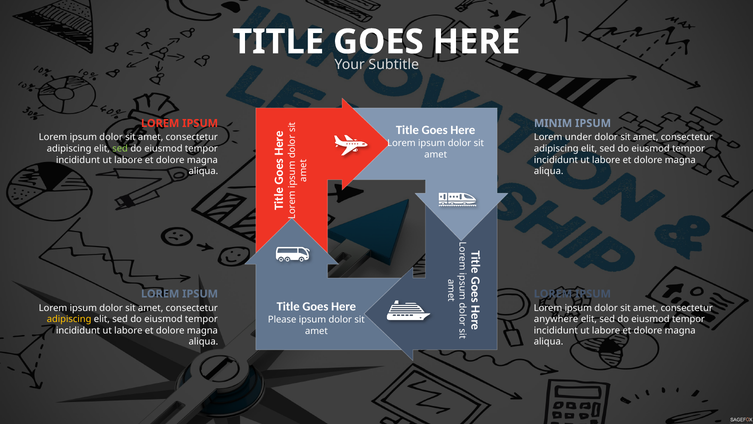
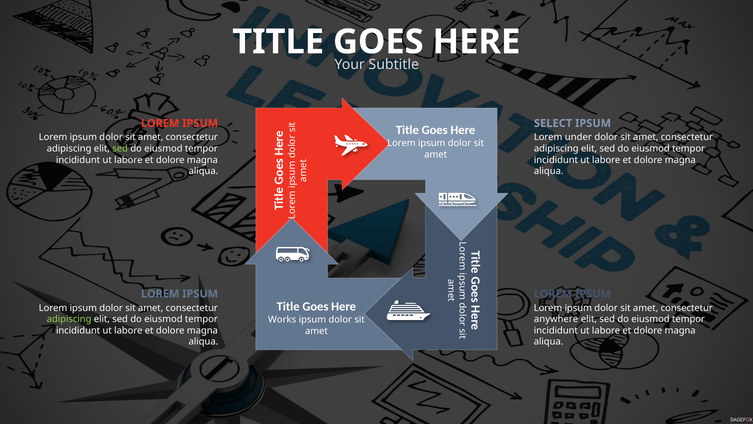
MINIM: MINIM -> SELECT
adipiscing at (69, 319) colour: yellow -> light green
Please: Please -> Works
